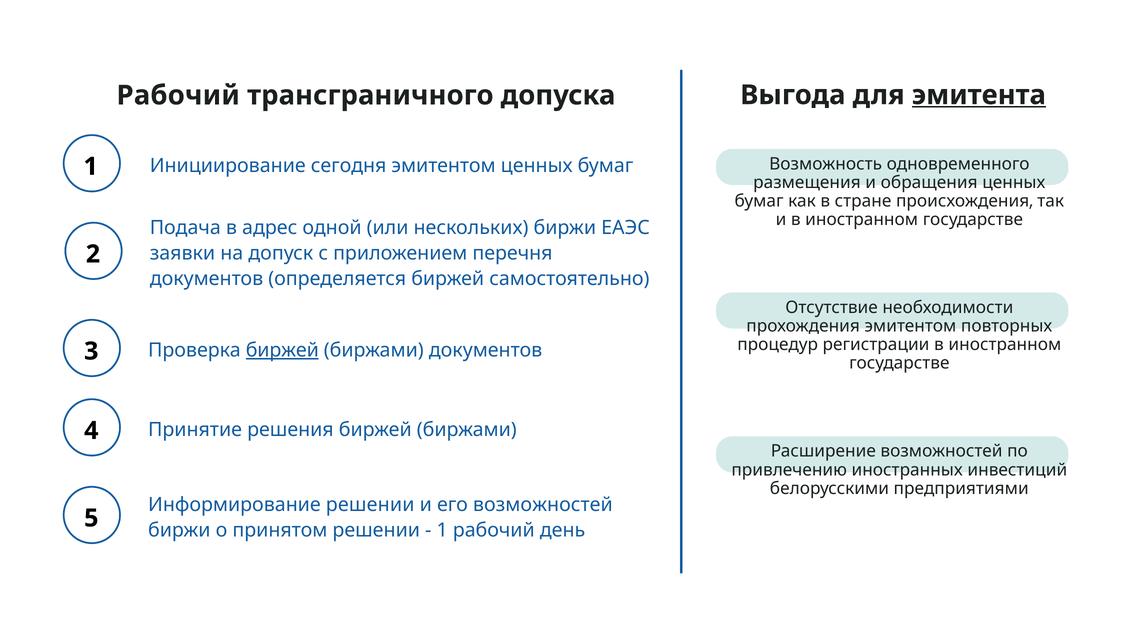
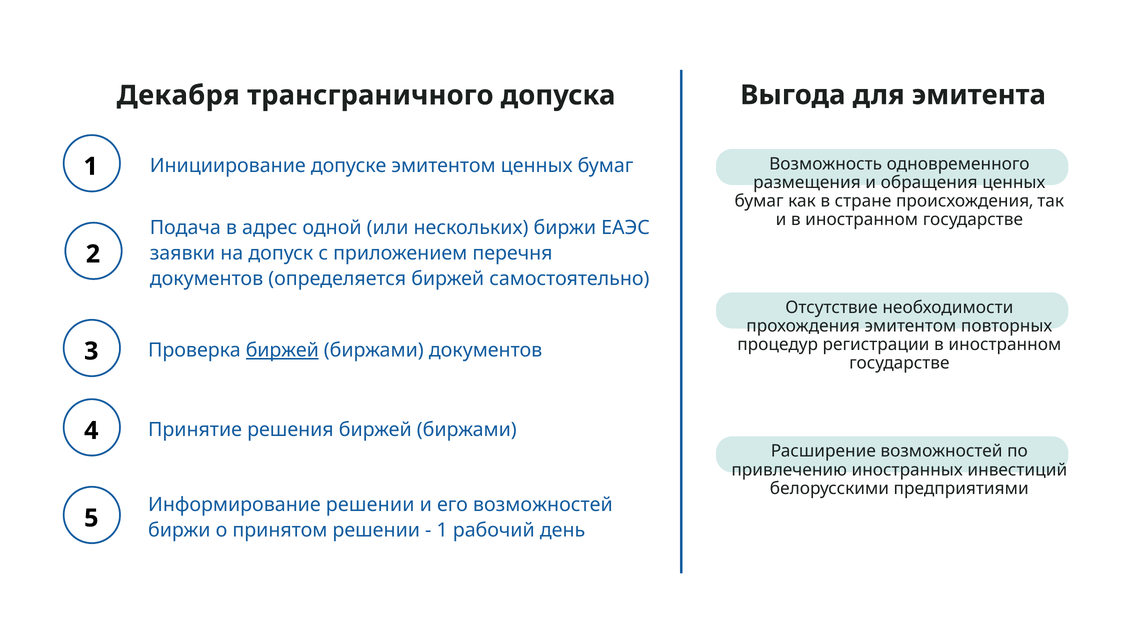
эмитента underline: present -> none
Рабочий at (178, 95): Рабочий -> Декабря
сегодня: сегодня -> допуске
